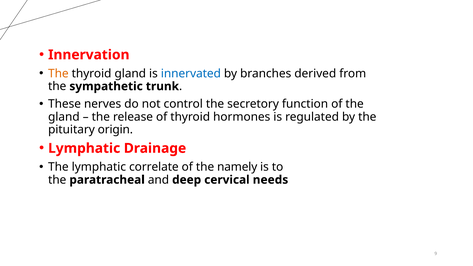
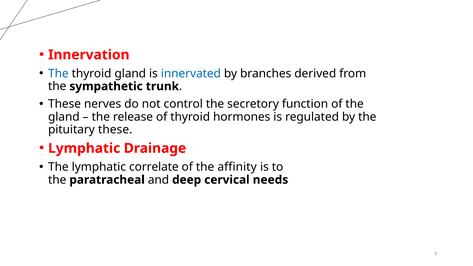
The at (58, 74) colour: orange -> blue
pituitary origin: origin -> these
namely: namely -> affinity
